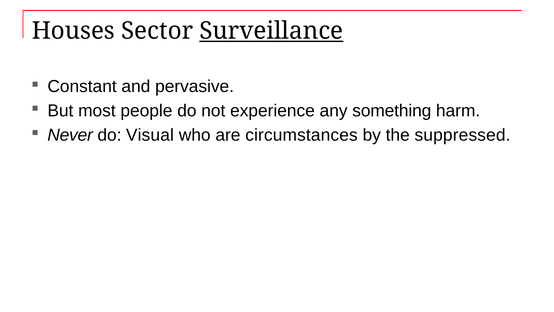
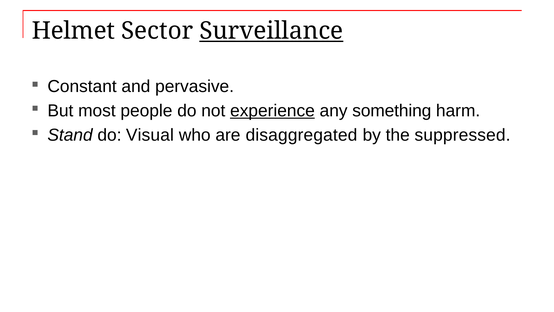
Houses: Houses -> Helmet
experience underline: none -> present
Never: Never -> Stand
circumstances: circumstances -> disaggregated
